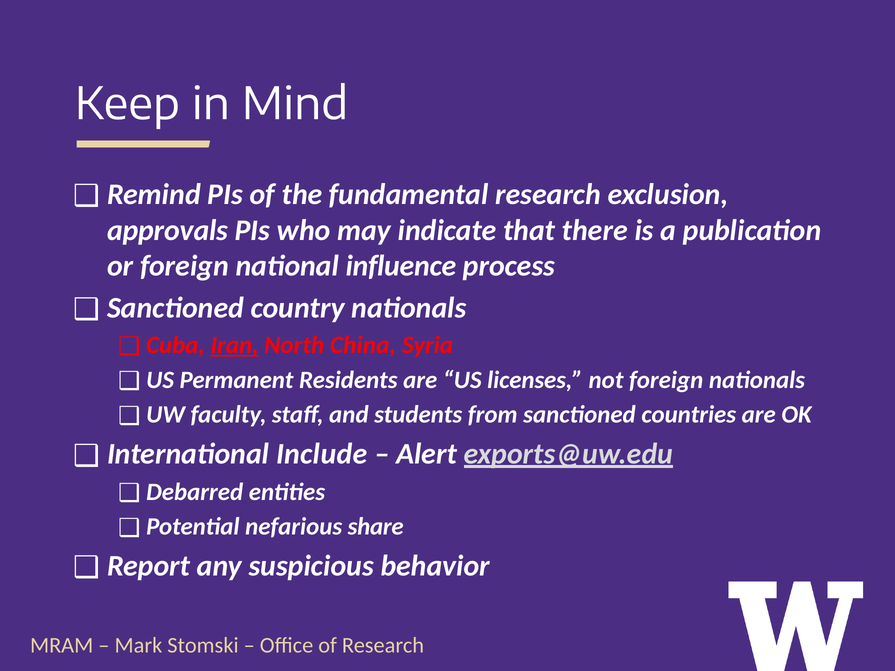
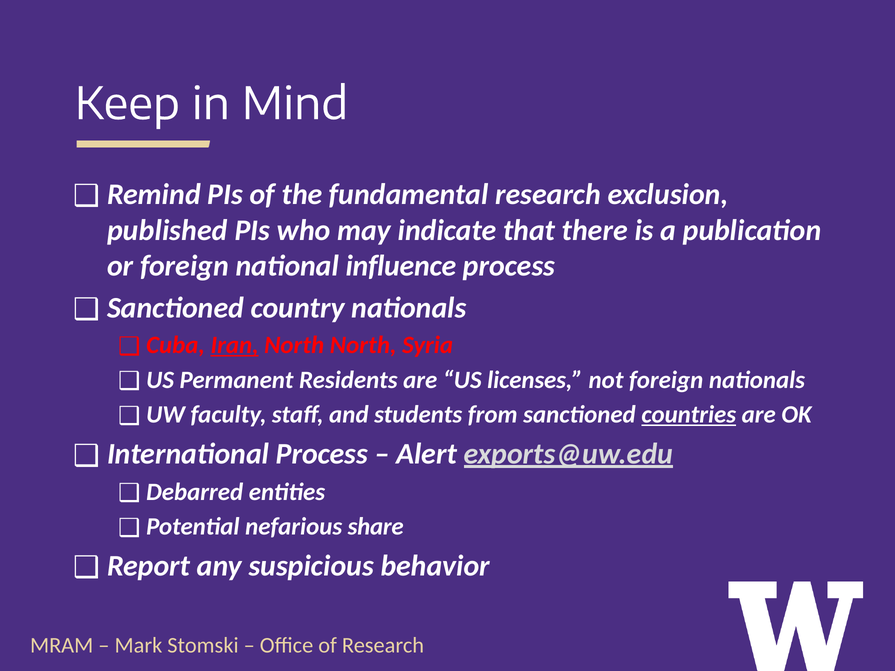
approvals: approvals -> published
North China: China -> North
countries underline: none -> present
Include at (322, 454): Include -> Process
